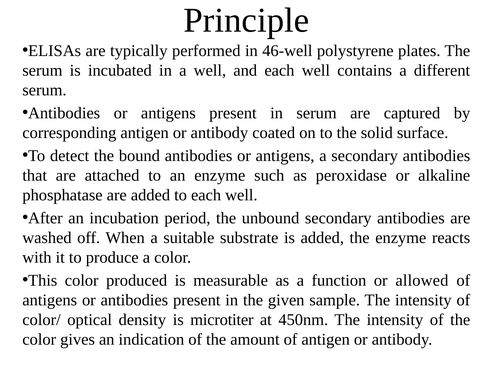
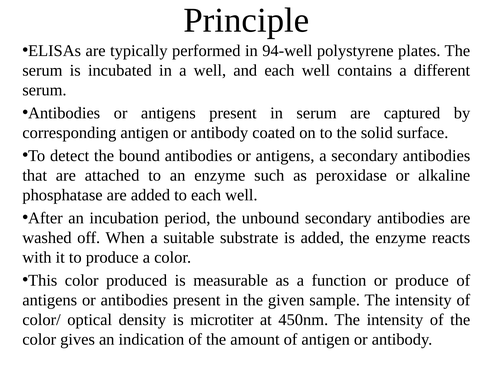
46-well: 46-well -> 94-well
or allowed: allowed -> produce
